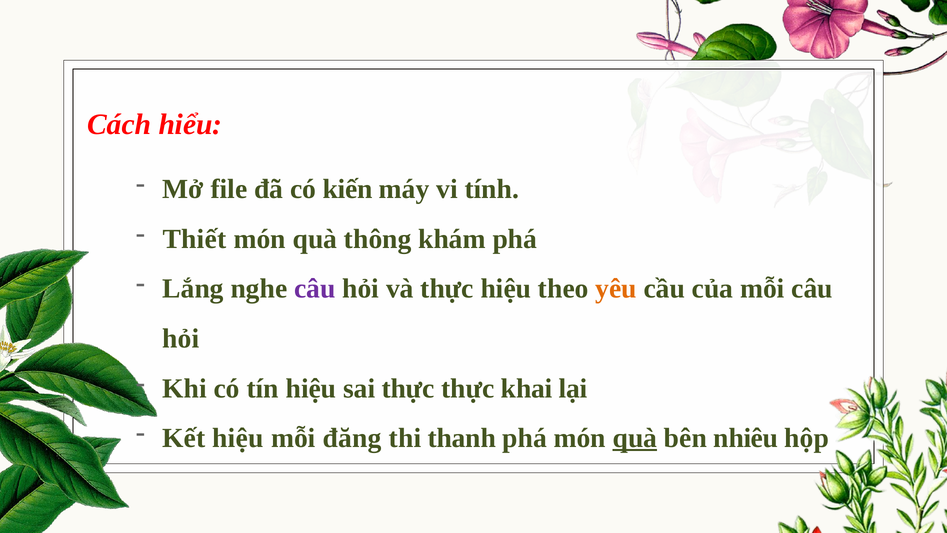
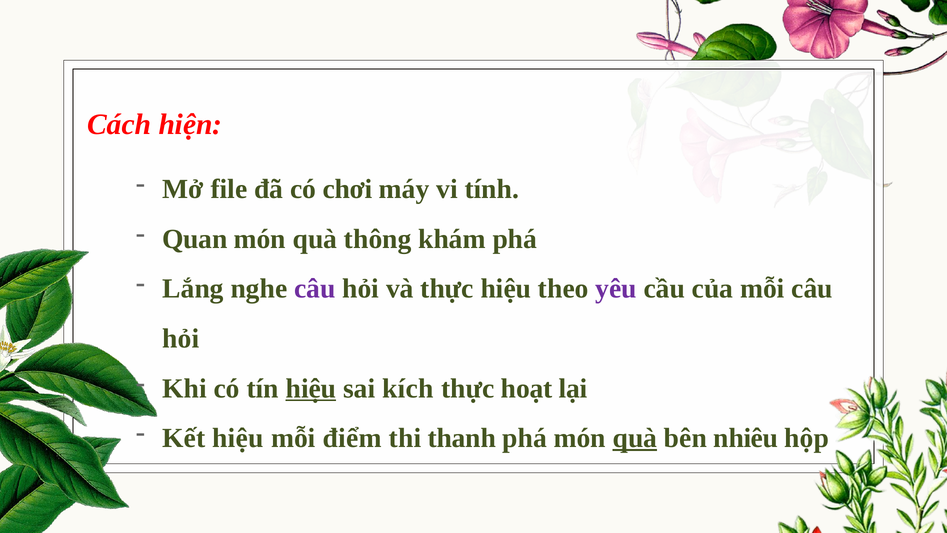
hiểu: hiểu -> hiện
kiến: kiến -> chơi
Thiết: Thiết -> Quan
yêu colour: orange -> purple
hiệu at (311, 388) underline: none -> present
sai thực: thực -> kích
khai: khai -> hoạt
đăng: đăng -> điểm
